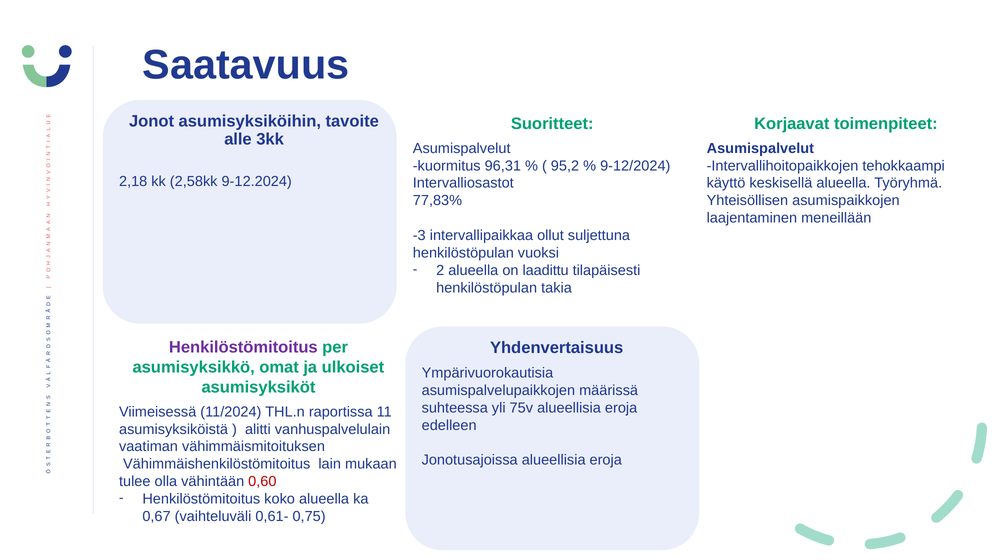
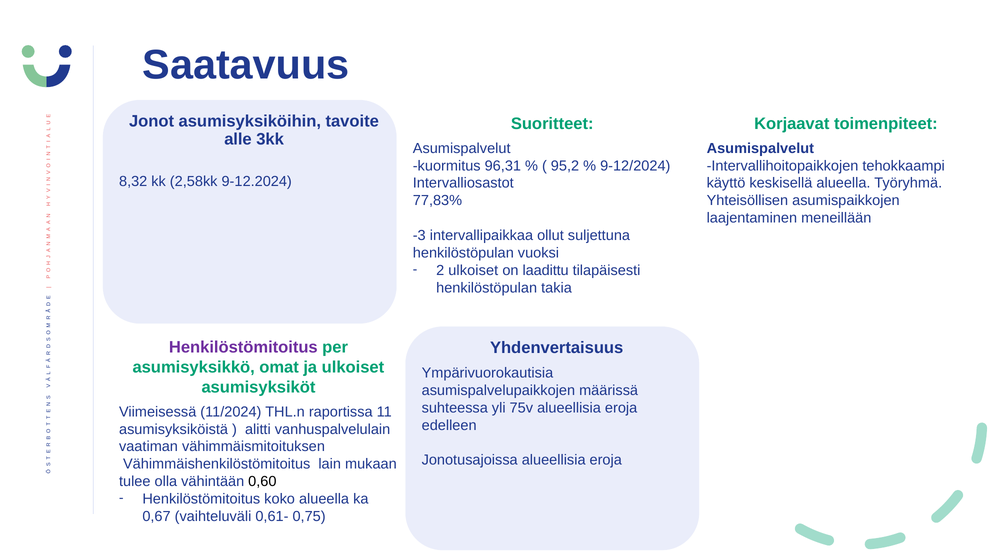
2,18: 2,18 -> 8,32
2 alueella: alueella -> ulkoiset
0,60 colour: red -> black
